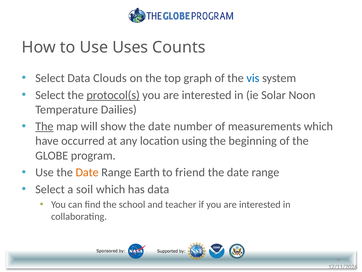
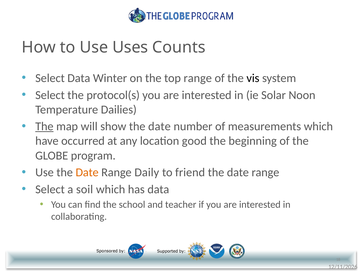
Clouds: Clouds -> Winter
top graph: graph -> range
vis colour: blue -> black
protocol(s underline: present -> none
using: using -> good
Earth: Earth -> Daily
